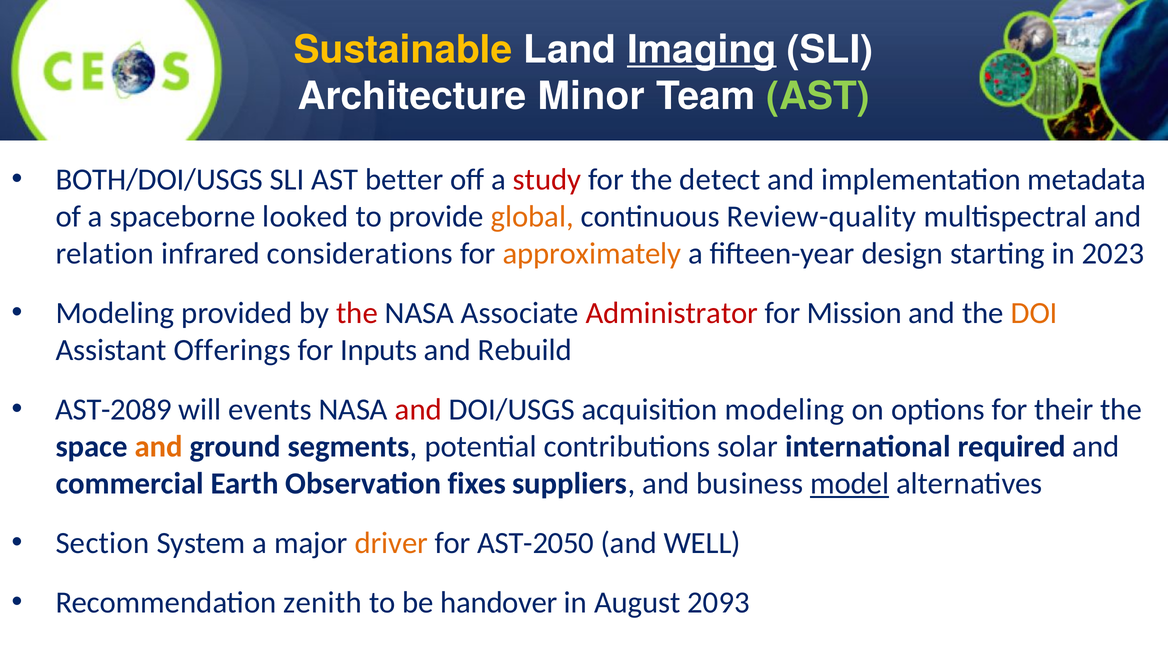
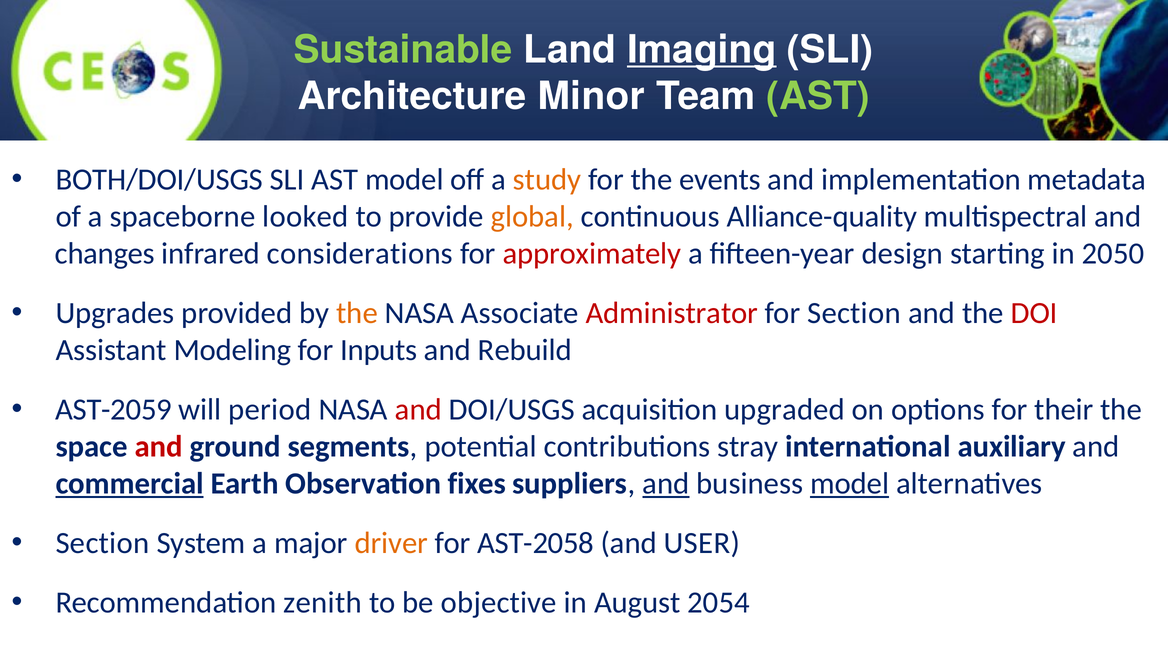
Sustainable colour: yellow -> light green
AST better: better -> model
study colour: red -> orange
detect: detect -> events
Review-quality: Review-quality -> Alliance-quality
relation: relation -> changes
approximately colour: orange -> red
2023: 2023 -> 2050
Modeling at (115, 313): Modeling -> Upgrades
the at (357, 313) colour: red -> orange
for Mission: Mission -> Section
DOI colour: orange -> red
Offerings: Offerings -> Modeling
AST-2089: AST-2089 -> AST-2059
events: events -> period
acquisition modeling: modeling -> upgraded
and at (159, 447) colour: orange -> red
solar: solar -> stray
required: required -> auxiliary
commercial underline: none -> present
and at (666, 484) underline: none -> present
AST-2050: AST-2050 -> AST-2058
WELL: WELL -> USER
handover: handover -> objective
2093: 2093 -> 2054
